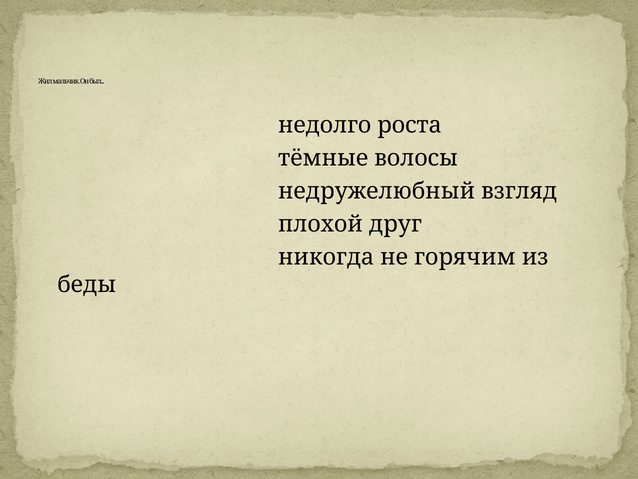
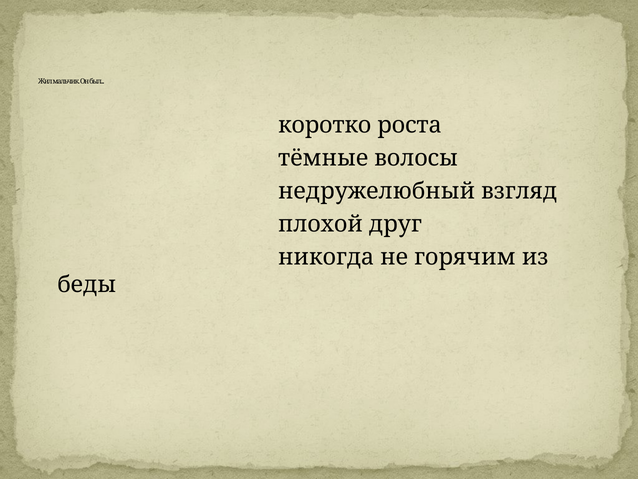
недолго: недолго -> коротко
